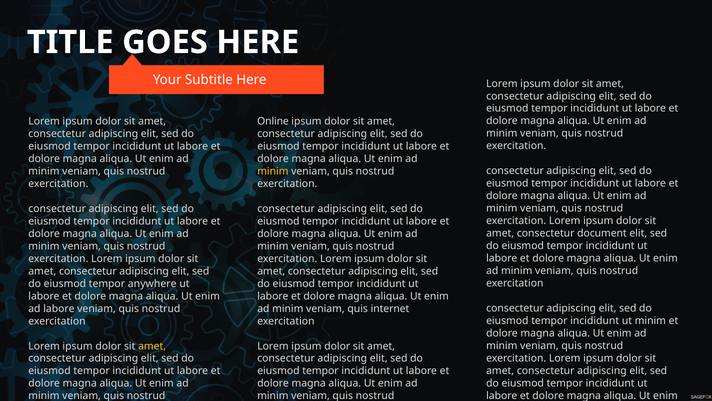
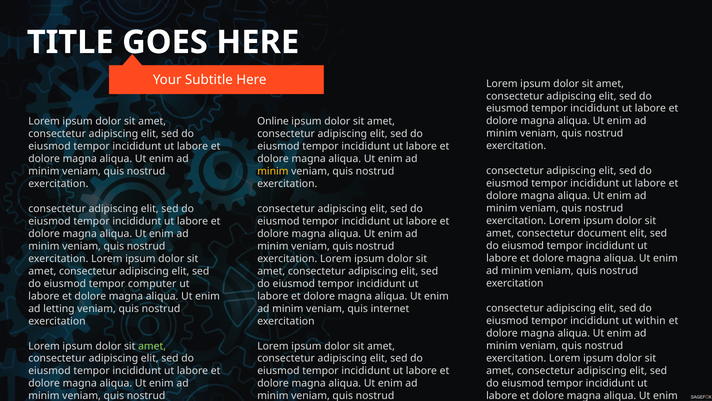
anywhere: anywhere -> computer
ad labore: labore -> letting
ut minim: minim -> within
amet at (152, 346) colour: yellow -> light green
